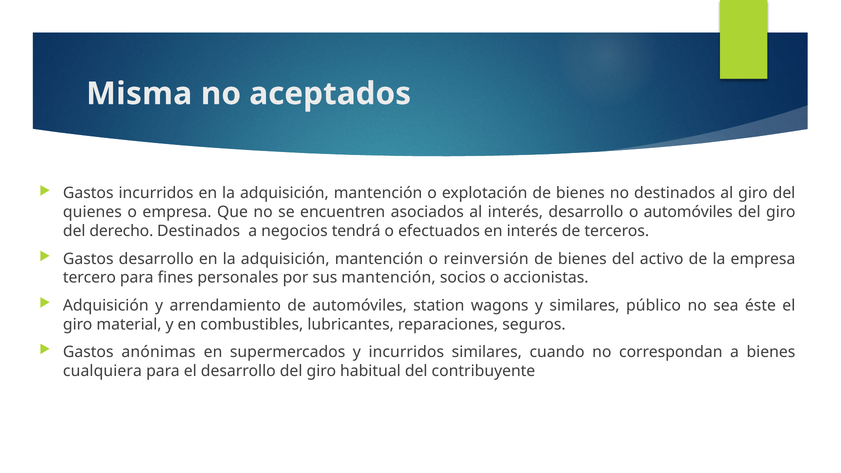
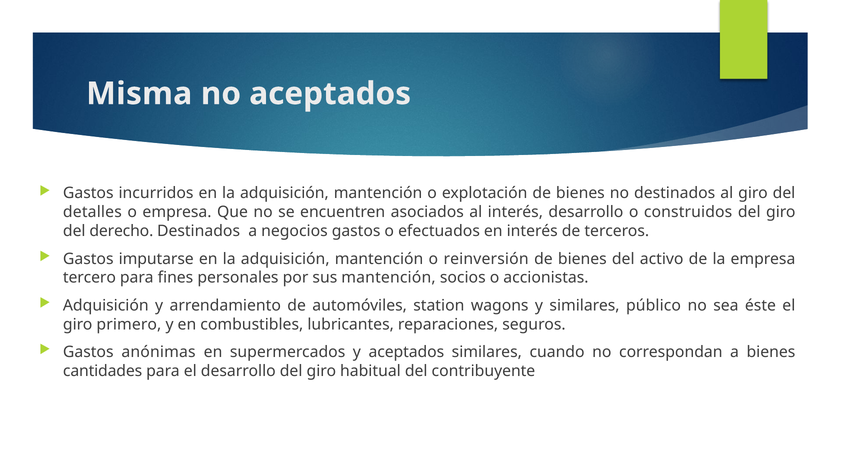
quienes: quienes -> detalles
o automóviles: automóviles -> construidos
negocios tendrá: tendrá -> gastos
Gastos desarrollo: desarrollo -> imputarse
material: material -> primero
y incurridos: incurridos -> aceptados
cualquiera: cualquiera -> cantidades
